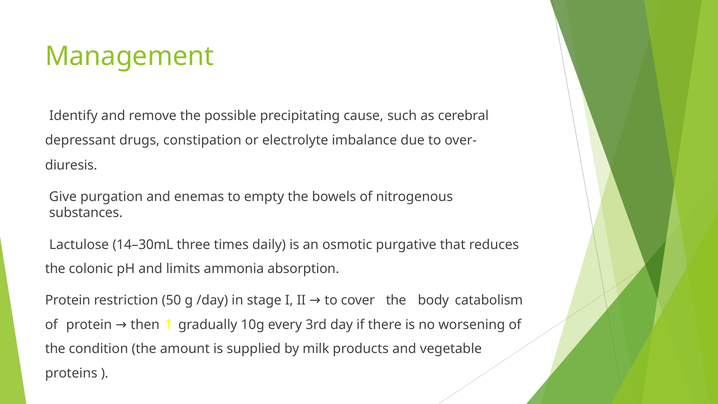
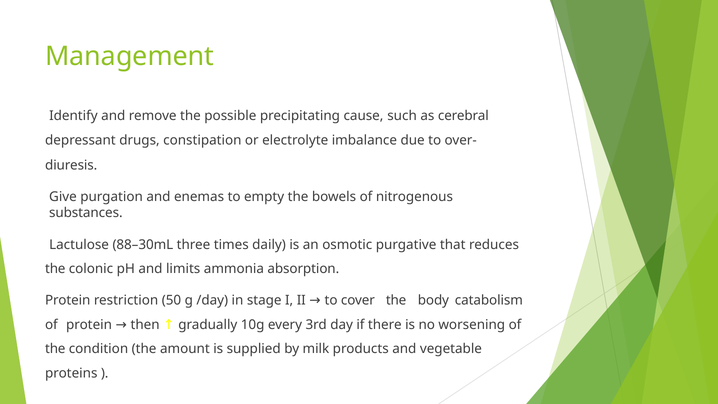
14–30mL: 14–30mL -> 88–30mL
